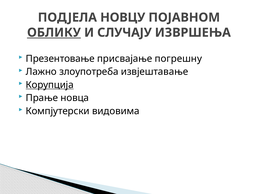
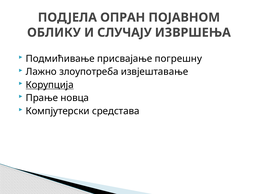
НОВЦУ: НОВЦУ -> ОПРАН
ОБЛИКУ underline: present -> none
Презентовање: Презентовање -> Подмићивање
видовима: видовима -> средстава
